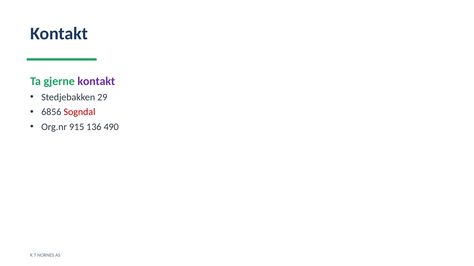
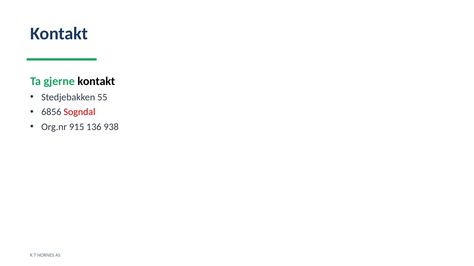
kontakt at (96, 82) colour: purple -> black
29: 29 -> 55
490: 490 -> 938
